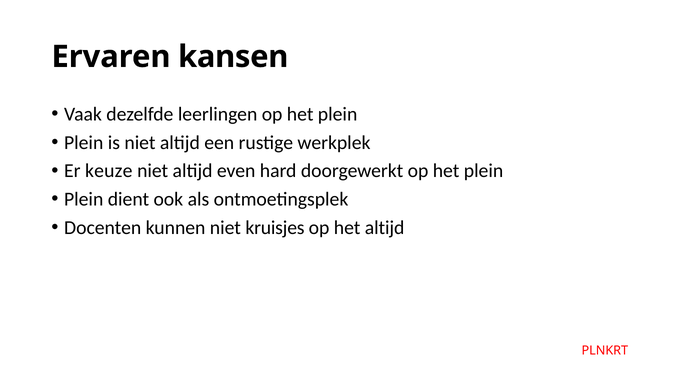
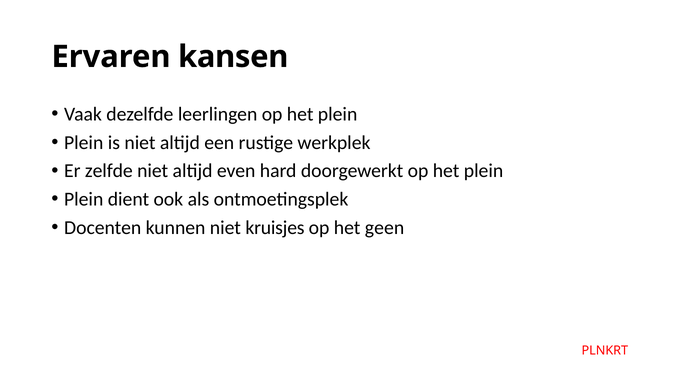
keuze: keuze -> zelfde
het altijd: altijd -> geen
